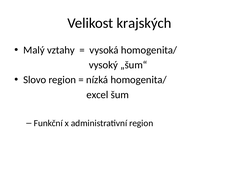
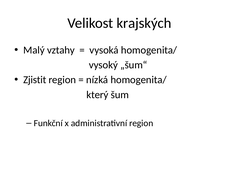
Slovo: Slovo -> Zjistit
excel: excel -> který
